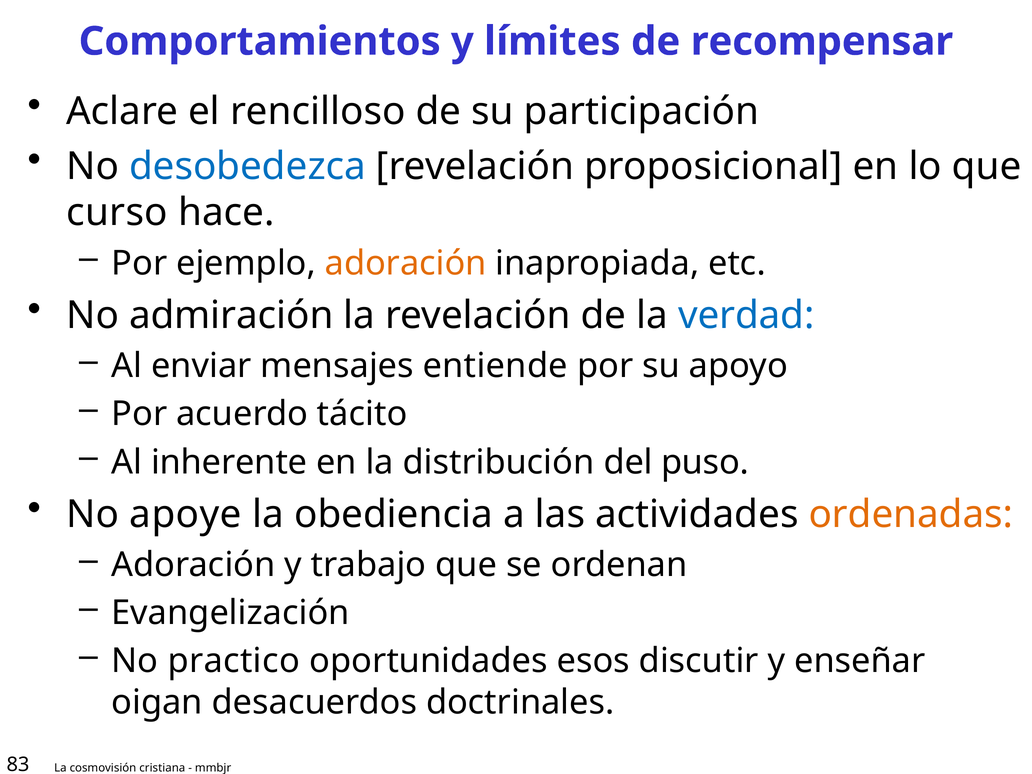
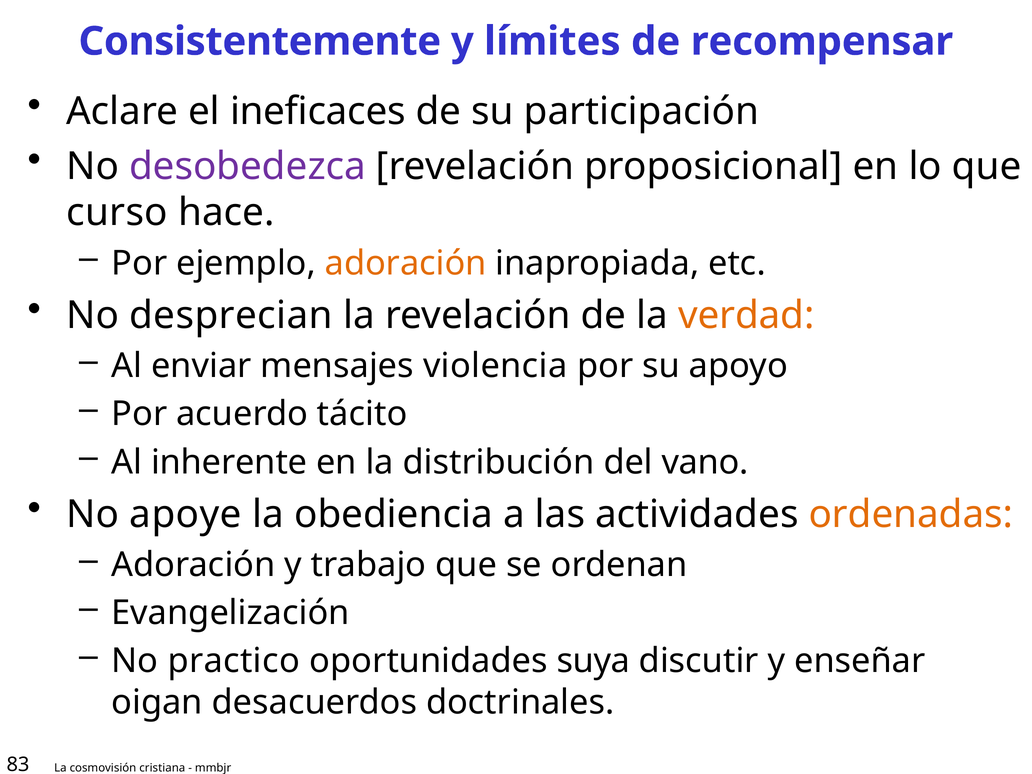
Comportamientos: Comportamientos -> Consistentemente
rencilloso: rencilloso -> ineficaces
desobedezca colour: blue -> purple
admiración: admiración -> desprecian
verdad colour: blue -> orange
entiende: entiende -> violencia
puso: puso -> vano
esos: esos -> suya
